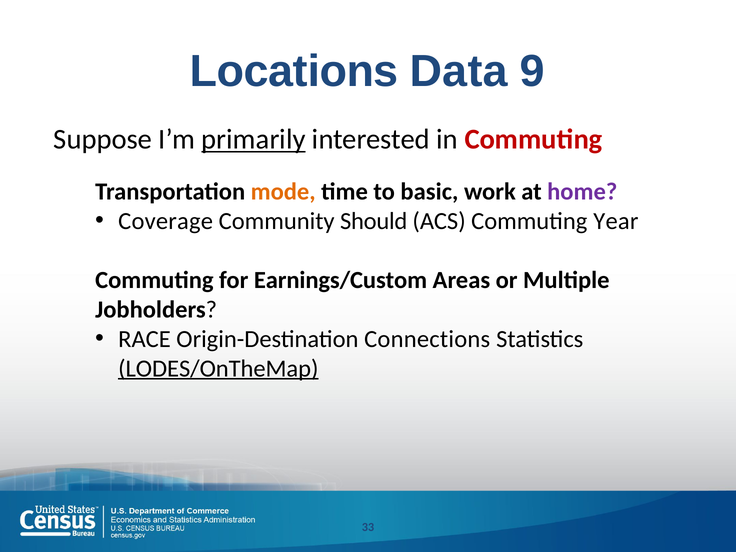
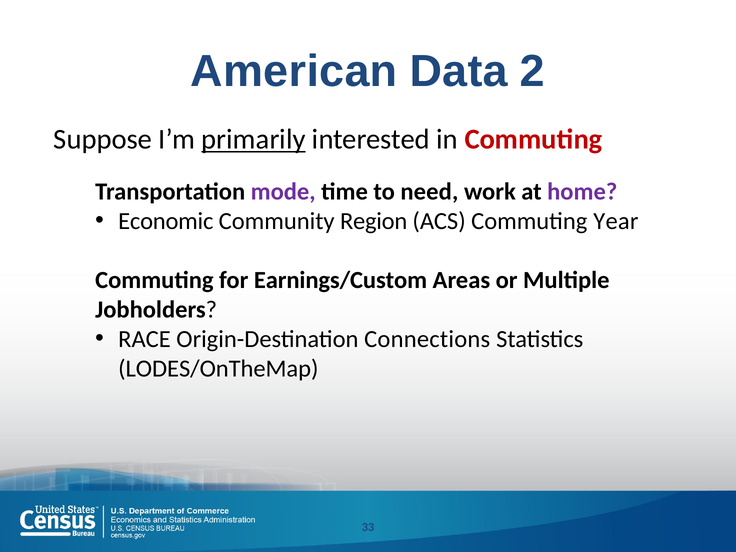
Locations: Locations -> American
9: 9 -> 2
mode colour: orange -> purple
basic: basic -> need
Coverage: Coverage -> Economic
Should: Should -> Region
LODES/OnTheMap underline: present -> none
